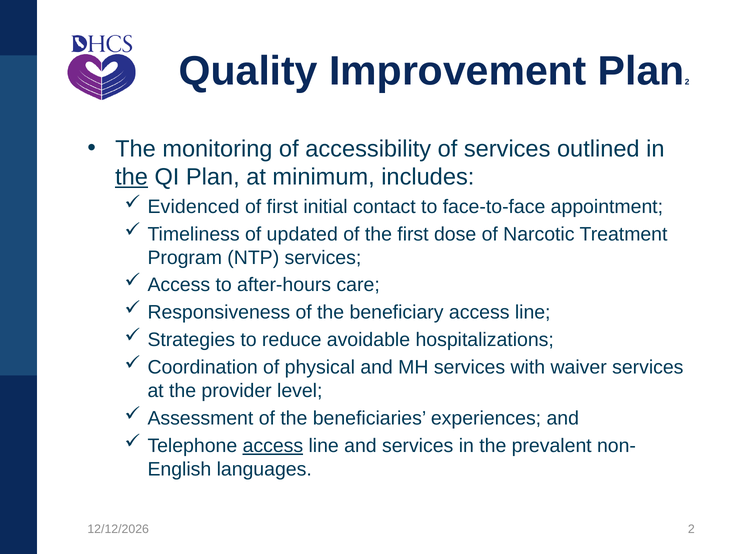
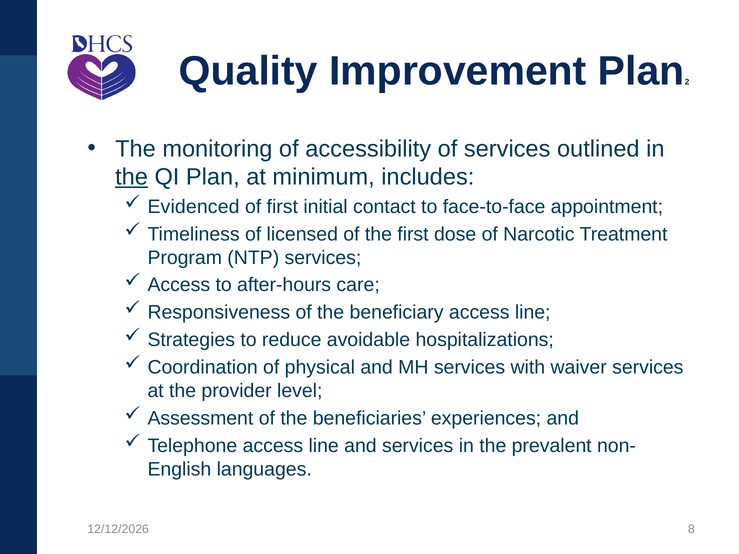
updated: updated -> licensed
access at (273, 446) underline: present -> none
2 at (691, 529): 2 -> 8
